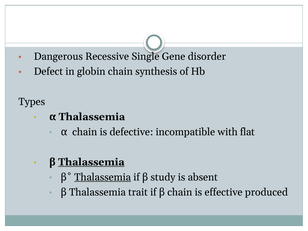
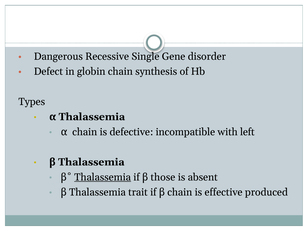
flat: flat -> left
Thalassemia at (91, 162) underline: present -> none
study: study -> those
